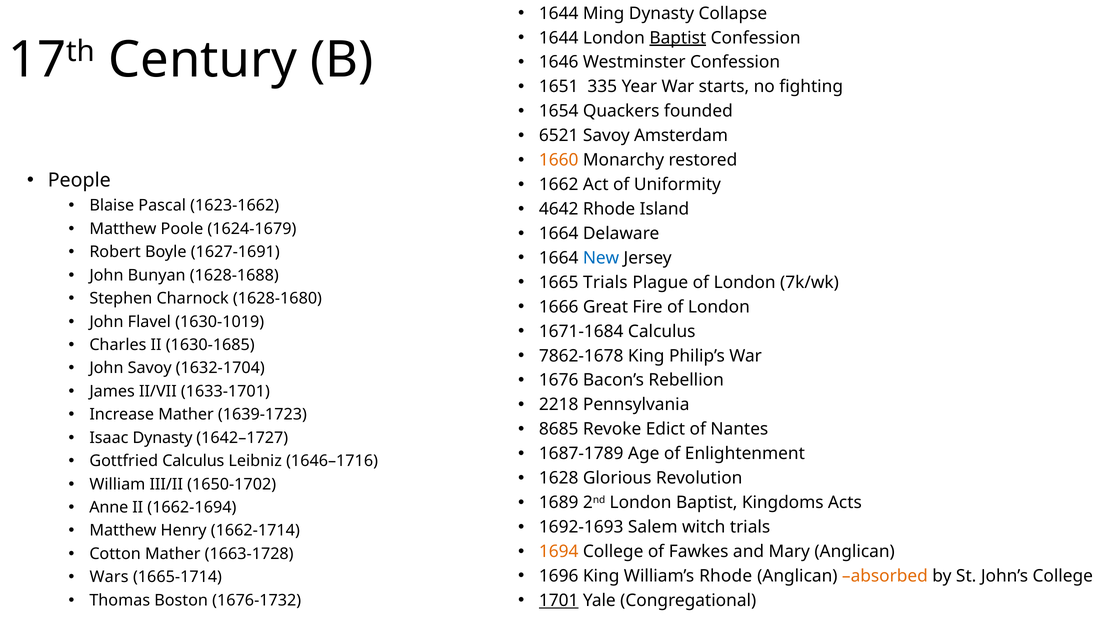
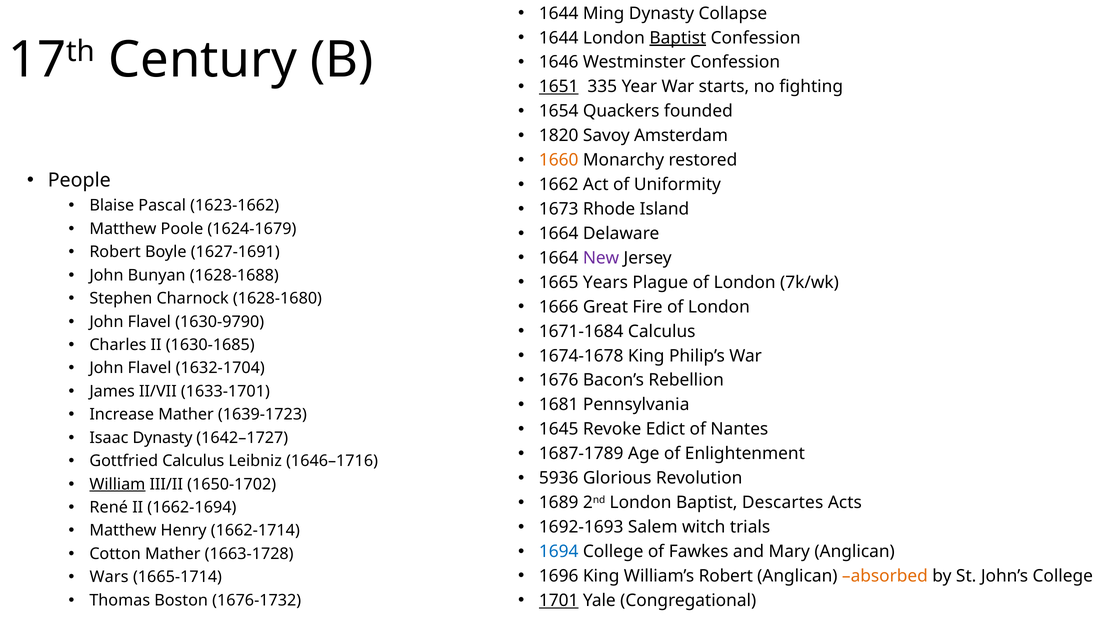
1651 underline: none -> present
6521: 6521 -> 1820
4642: 4642 -> 1673
New colour: blue -> purple
1665 Trials: Trials -> Years
1630-1019: 1630-1019 -> 1630-9790
7862-1678: 7862-1678 -> 1674-1678
Savoy at (150, 368): Savoy -> Flavel
2218: 2218 -> 1681
8685: 8685 -> 1645
1628: 1628 -> 5936
William underline: none -> present
Kingdoms: Kingdoms -> Descartes
Anne: Anne -> René
1694 colour: orange -> blue
William’s Rhode: Rhode -> Robert
